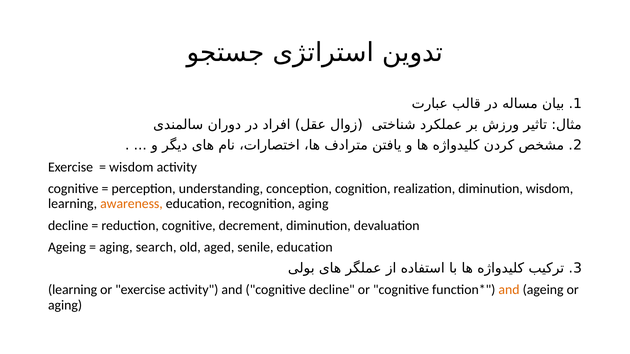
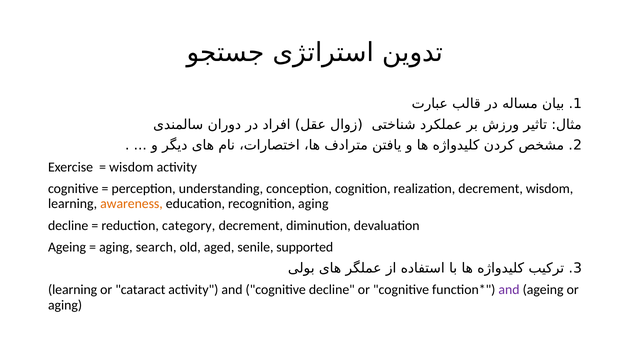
realization diminution: diminution -> decrement
reduction cognitive: cognitive -> category
senile education: education -> supported
or exercise: exercise -> cataract
and at (509, 290) colour: orange -> purple
